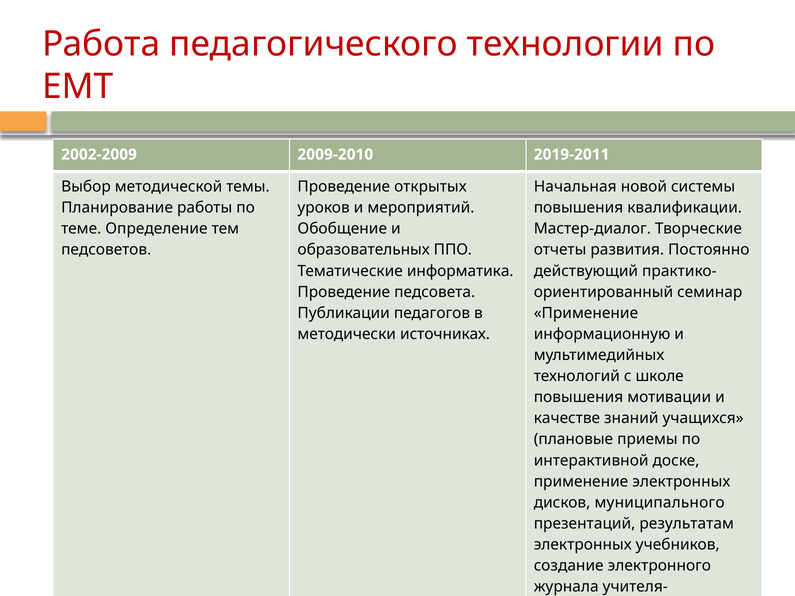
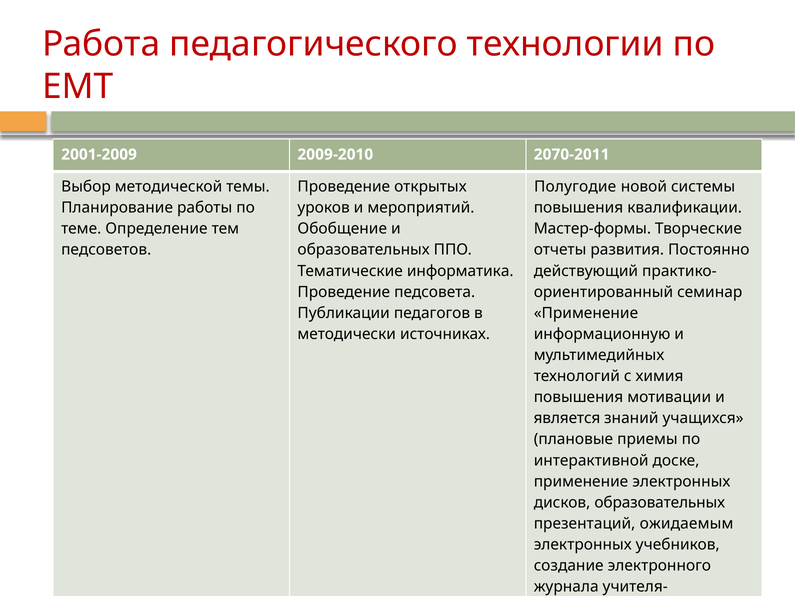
2002-2009: 2002-2009 -> 2001-2009
2019-2011: 2019-2011 -> 2070-2011
Начальная: Начальная -> Полугодие
Мастер-диалог: Мастер-диалог -> Мастер-формы
школе: школе -> химия
качестве: качестве -> является
дисков муниципального: муниципального -> образовательных
результатам: результатам -> ожидаемым
